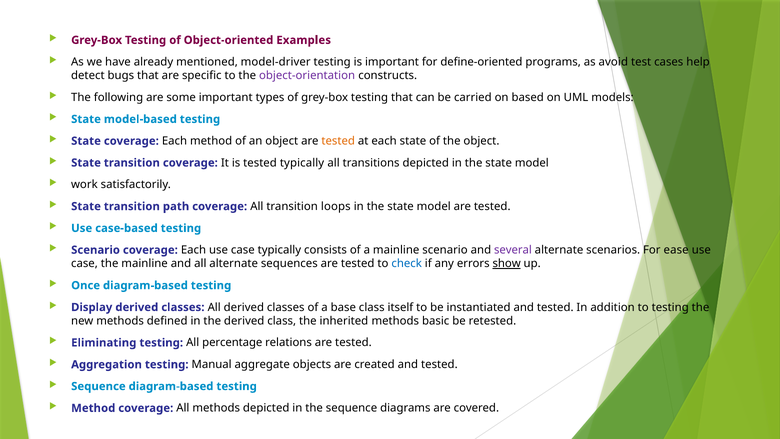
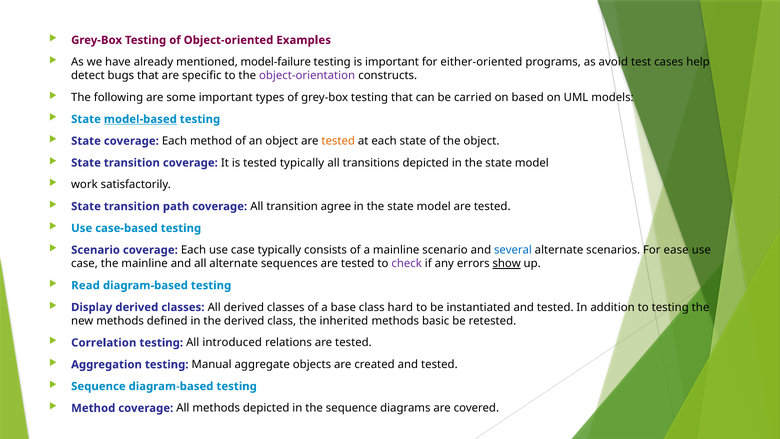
model-driver: model-driver -> model-failure
define-oriented: define-oriented -> either-oriented
model-based underline: none -> present
loops: loops -> agree
several colour: purple -> blue
check colour: blue -> purple
Once: Once -> Read
itself: itself -> hard
Eliminating: Eliminating -> Correlation
percentage: percentage -> introduced
